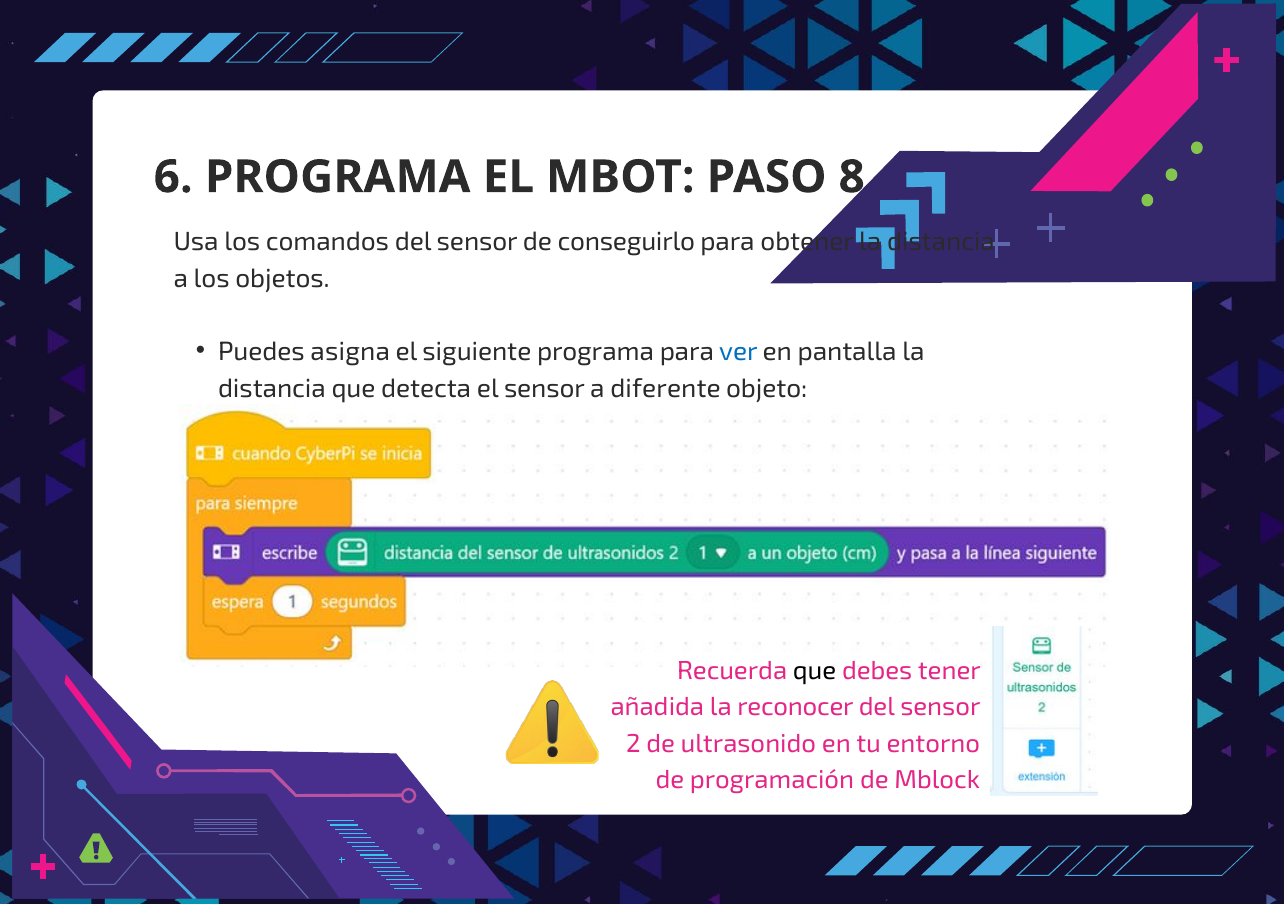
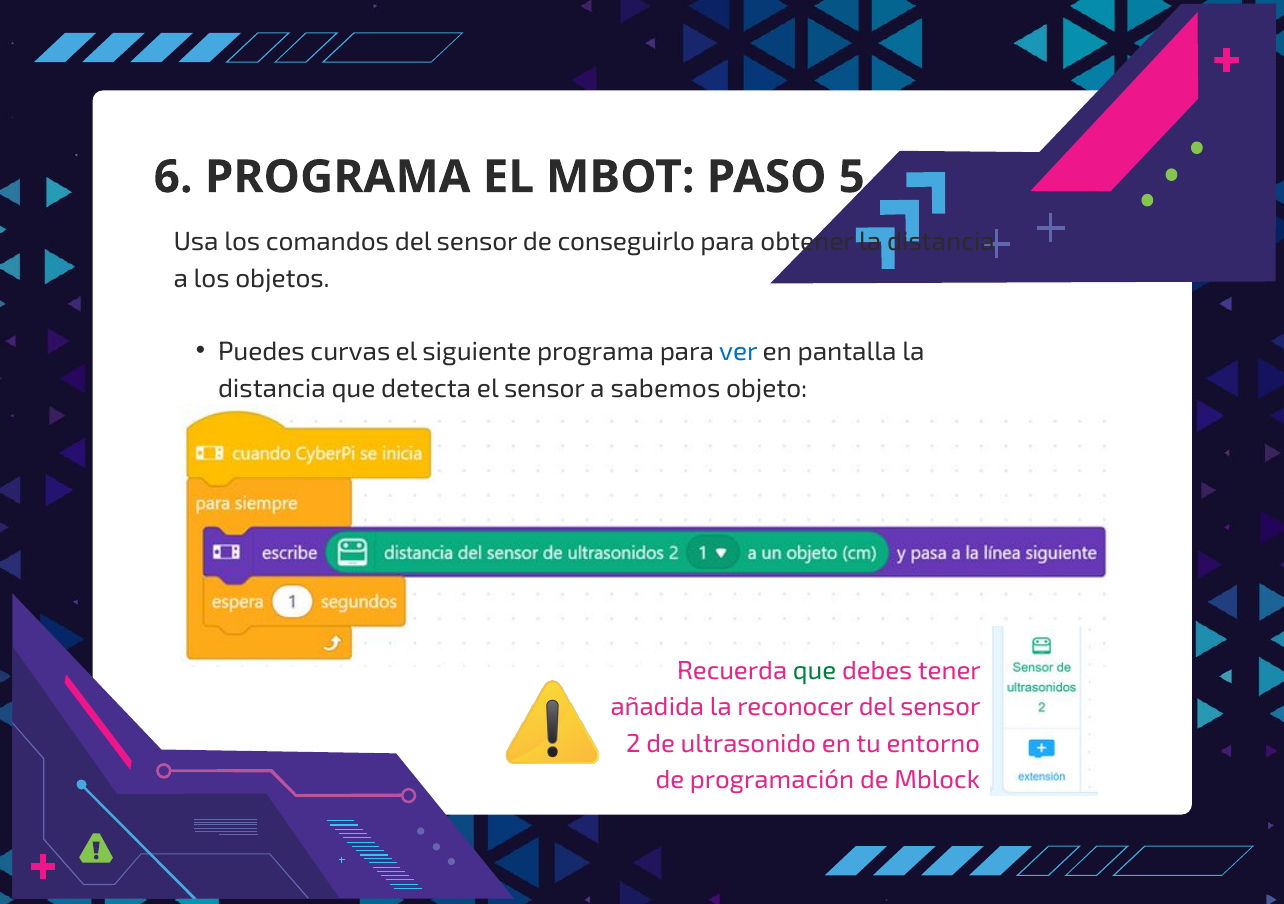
8: 8 -> 5
asigna: asigna -> curvas
diferente: diferente -> sabemos
que at (815, 671) colour: black -> green
